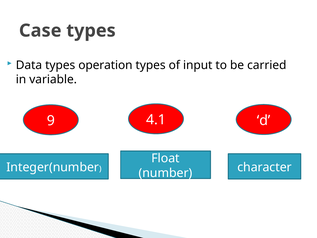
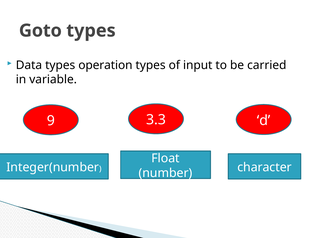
Case: Case -> Goto
4.1: 4.1 -> 3.3
